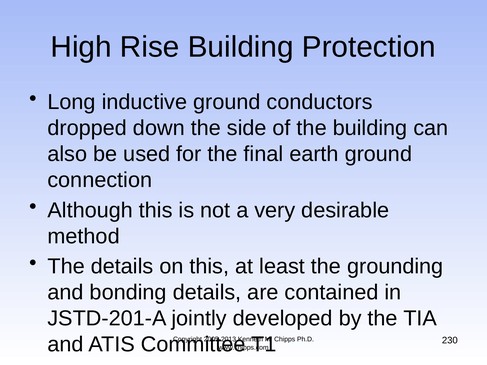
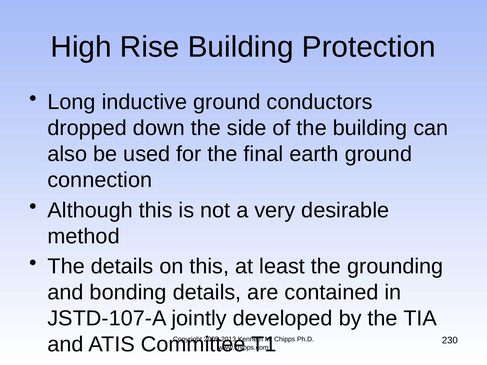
JSTD-201-A: JSTD-201-A -> JSTD-107-A
